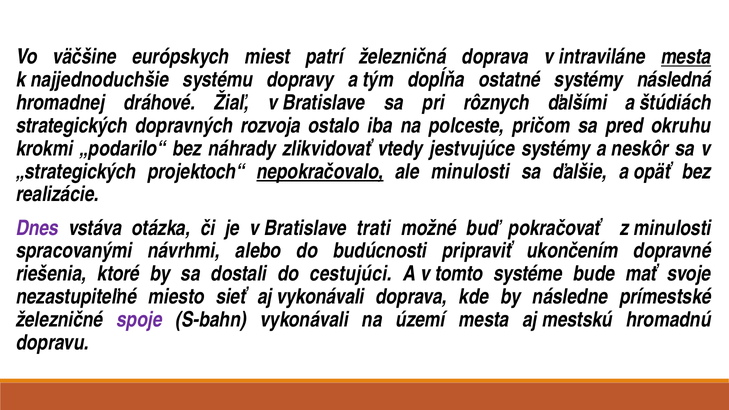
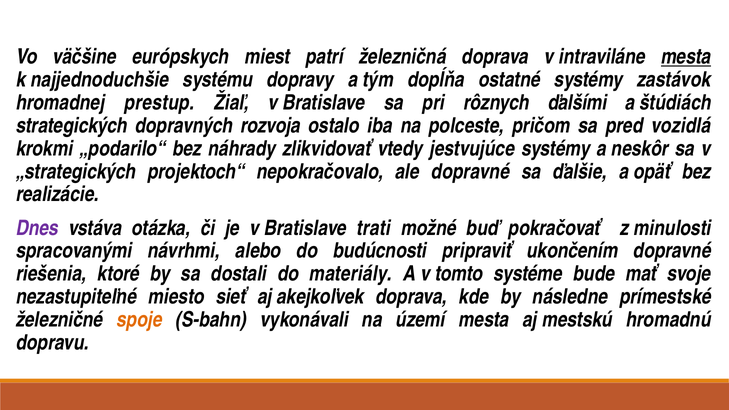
následná: následná -> zastávok
dráhové: dráhové -> prestup
okruhu: okruhu -> vozidlá
nepokračovalo underline: present -> none
ale minulosti: minulosti -> dopravné
cestujúci: cestujúci -> materiály
aj vykonávali: vykonávali -> akejkoľvek
spoje colour: purple -> orange
